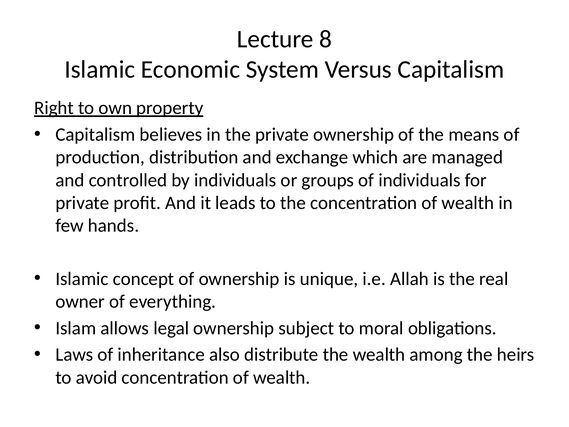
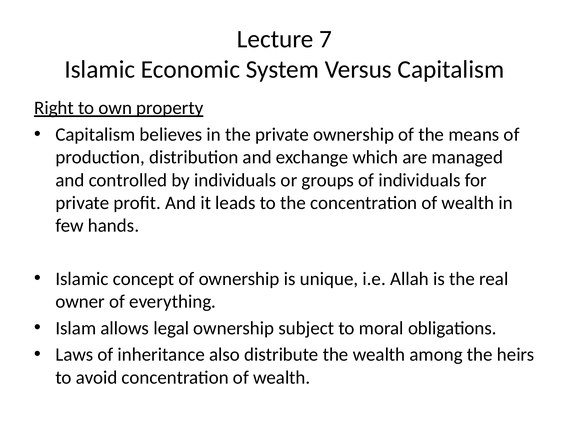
8: 8 -> 7
